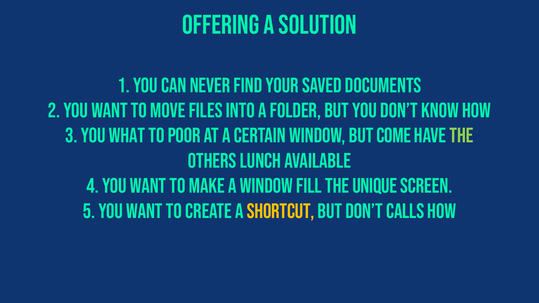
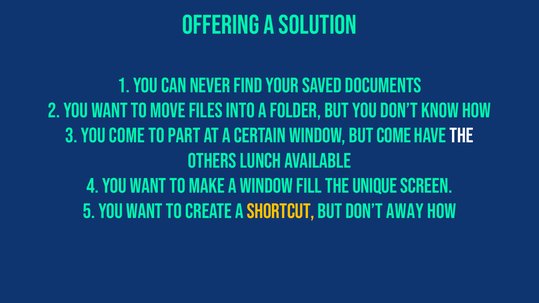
You what: what -> come
poor: poor -> part
the at (461, 136) colour: light green -> white
calls: calls -> away
